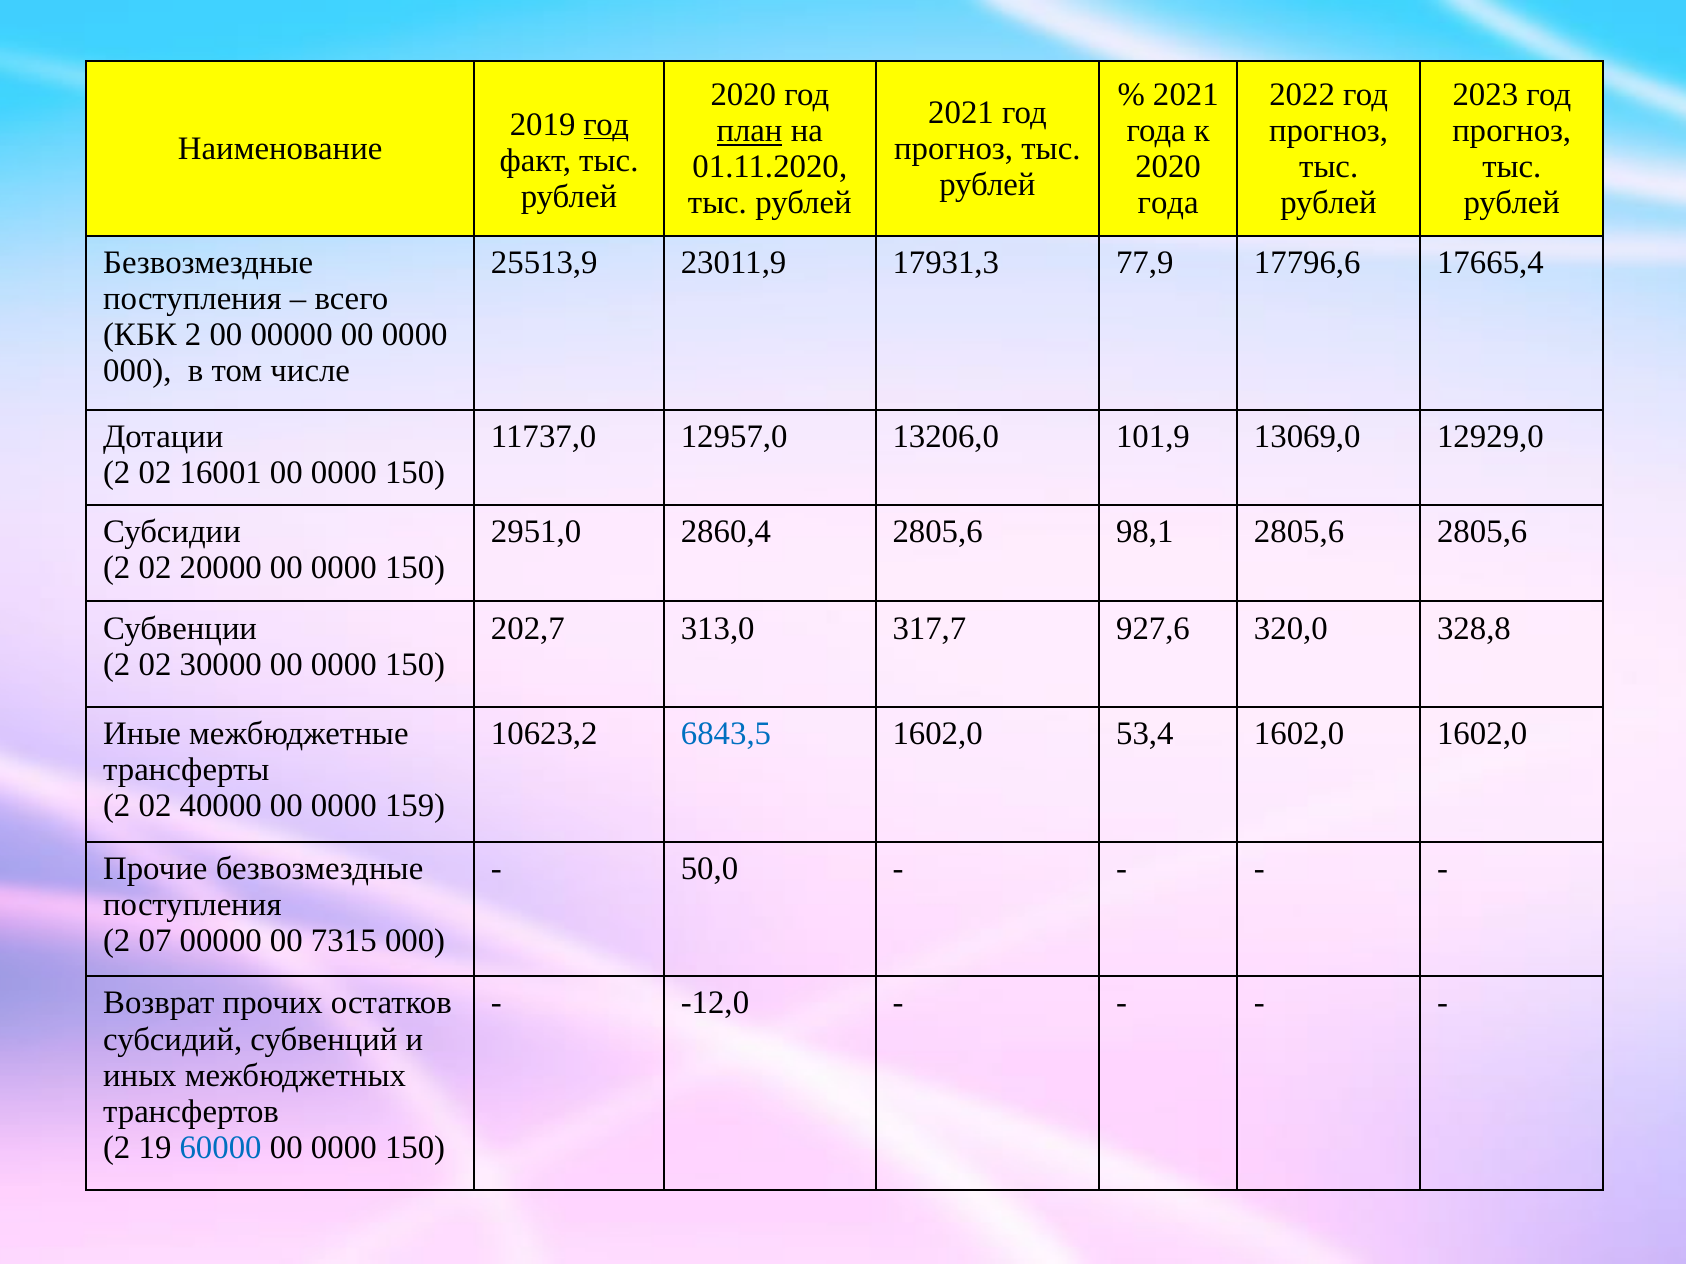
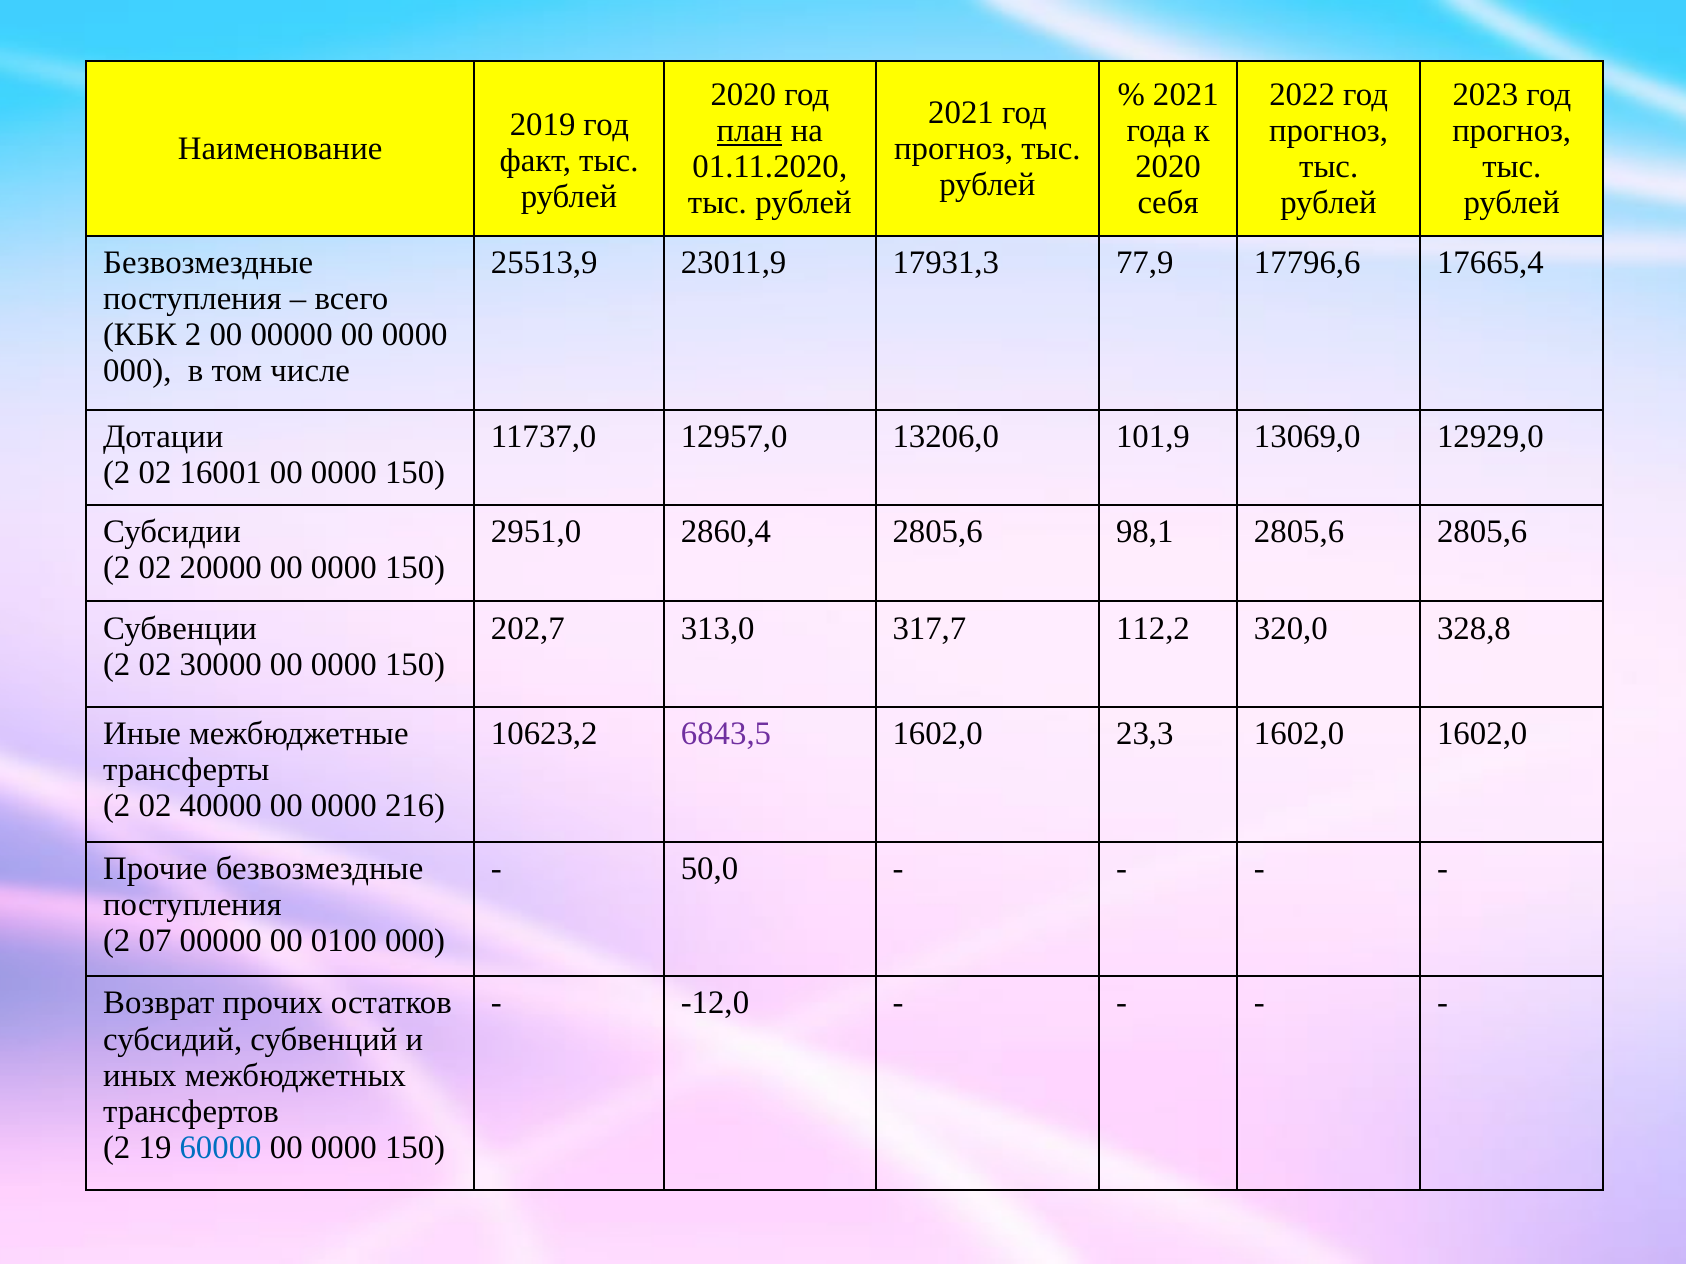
год at (606, 124) underline: present -> none
года at (1168, 203): года -> себя
927,6: 927,6 -> 112,2
6843,5 colour: blue -> purple
53,4: 53,4 -> 23,3
159: 159 -> 216
7315: 7315 -> 0100
